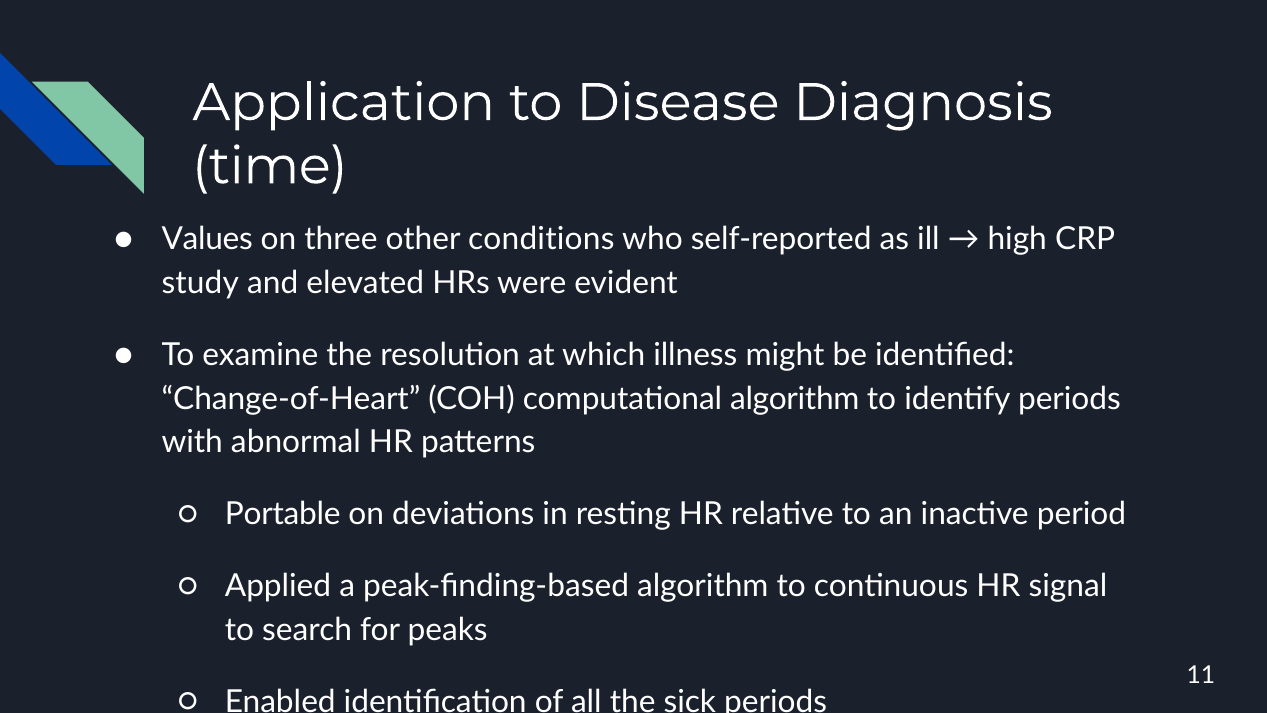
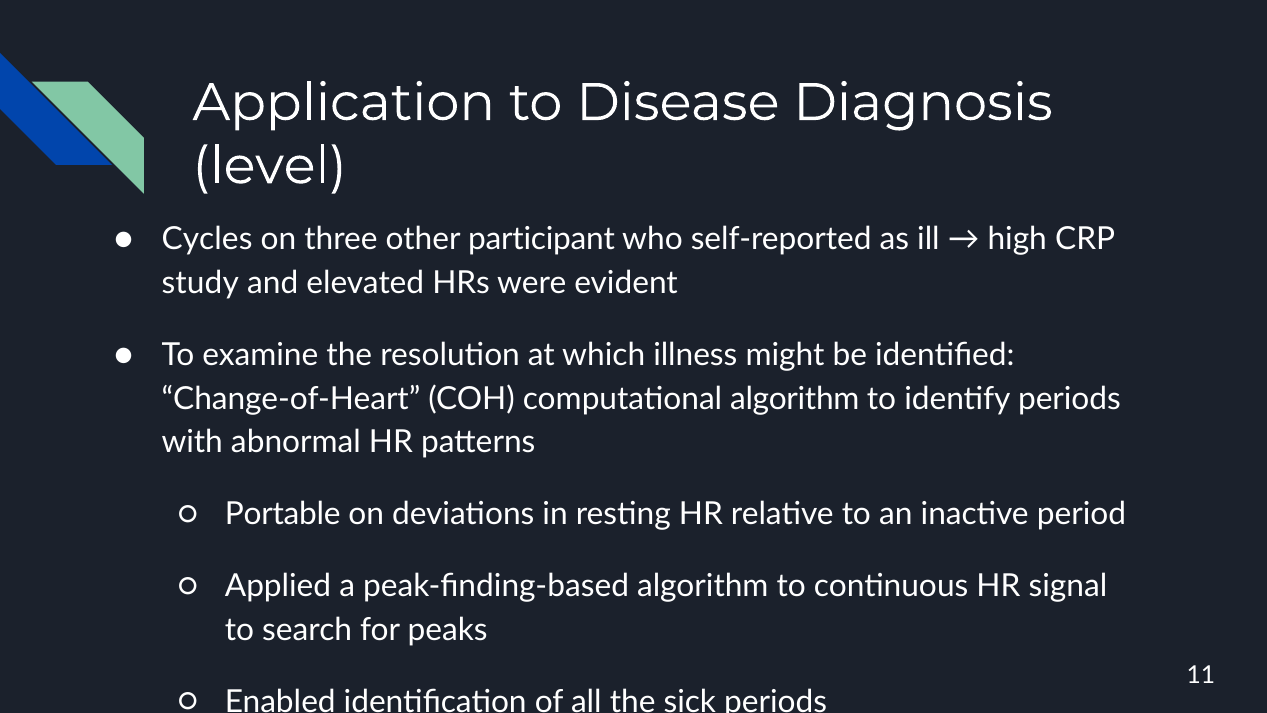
time: time -> level
Values: Values -> Cycles
conditions: conditions -> participant
